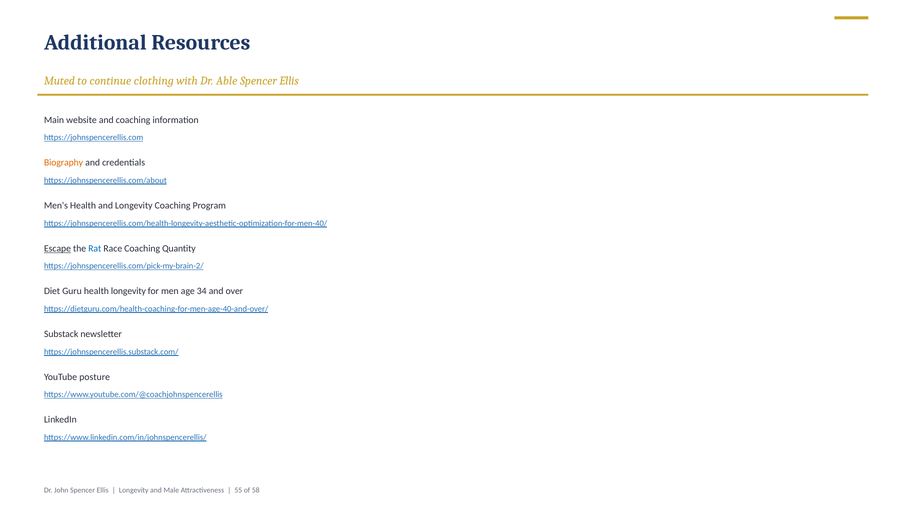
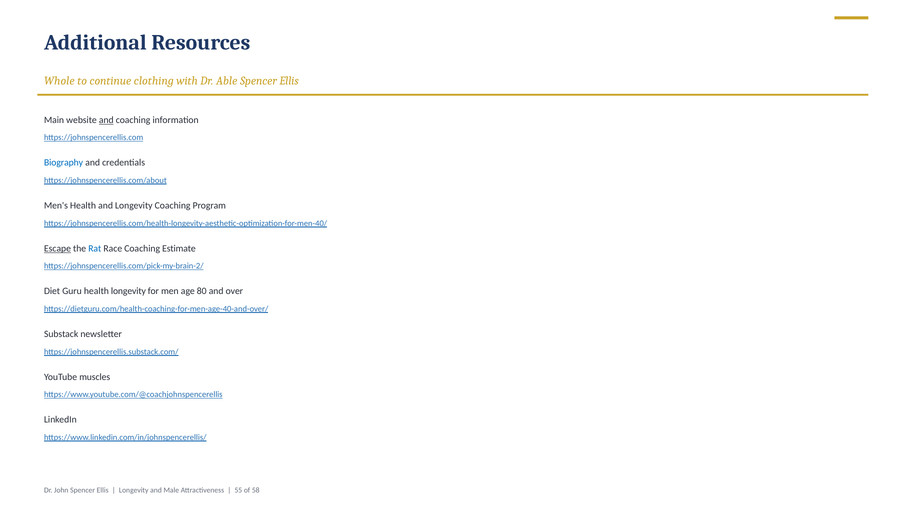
Muted: Muted -> Whole
and at (106, 120) underline: none -> present
Biography colour: orange -> blue
Quantity: Quantity -> Estimate
34: 34 -> 80
posture: posture -> muscles
